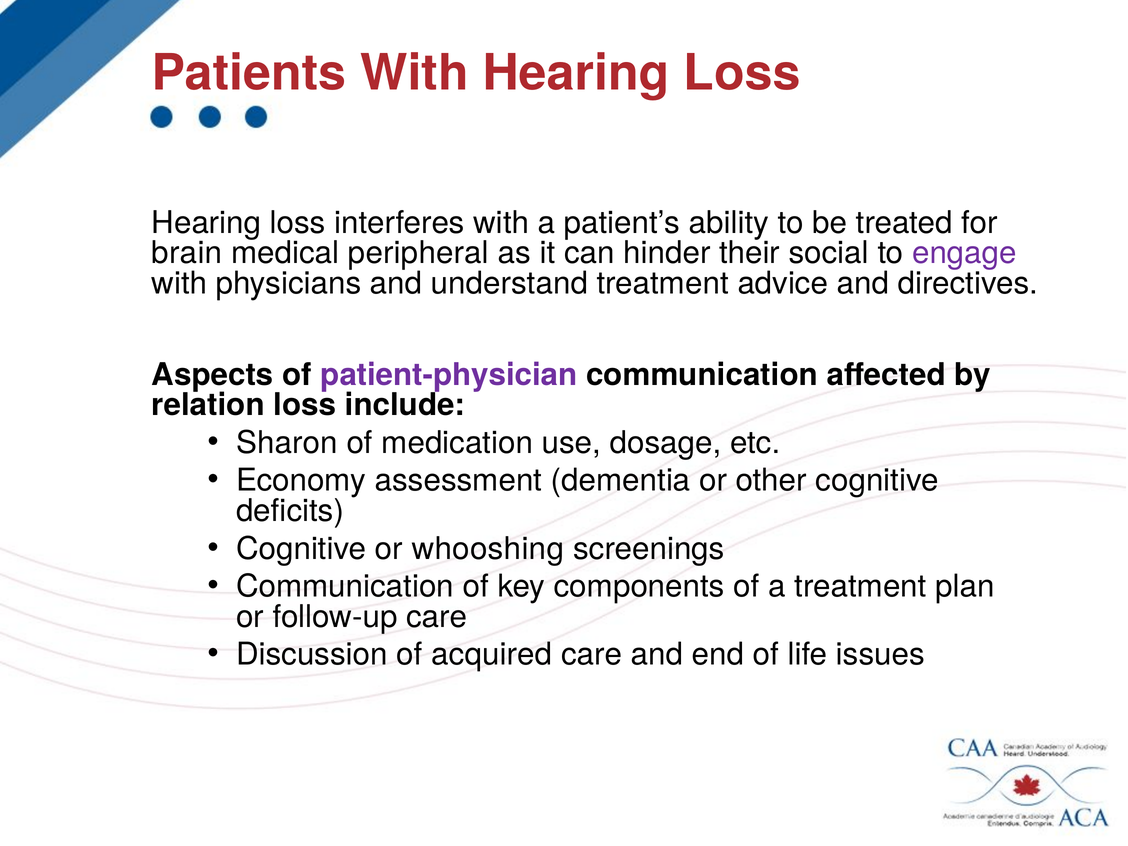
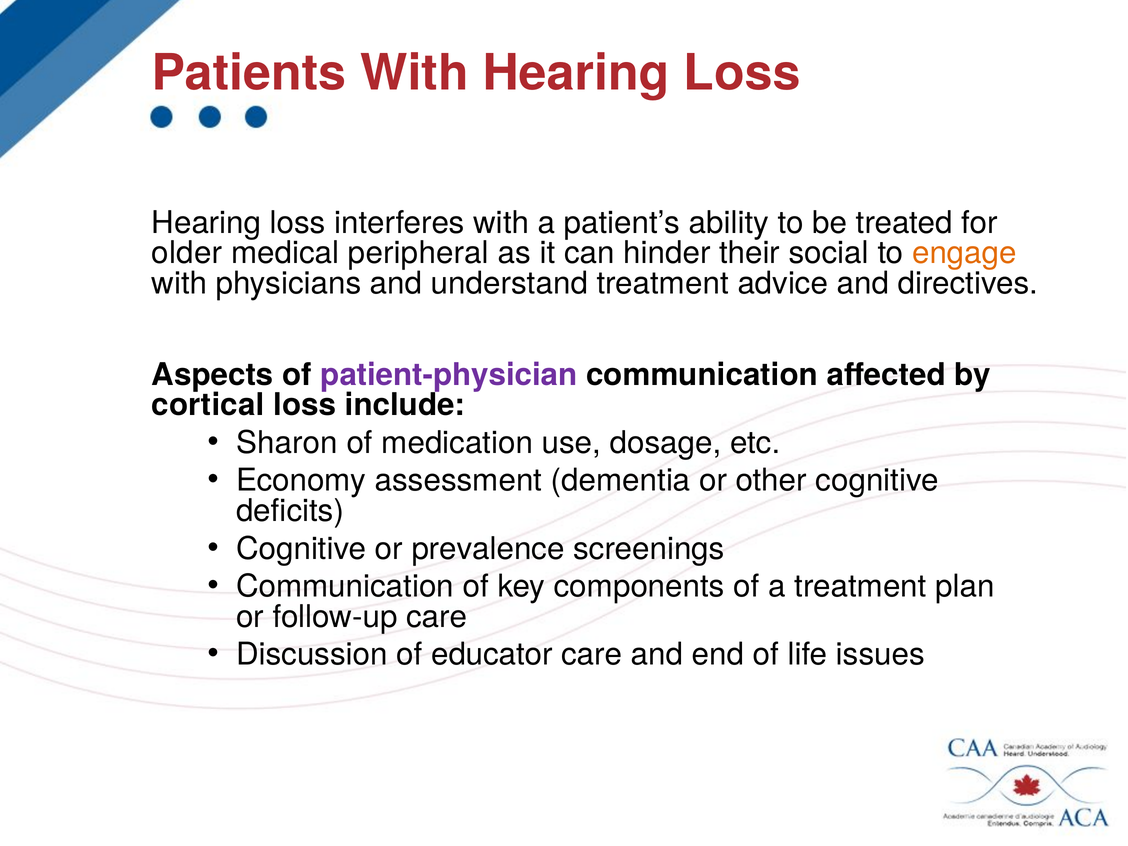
brain: brain -> older
engage colour: purple -> orange
relation: relation -> cortical
whooshing: whooshing -> prevalence
acquired: acquired -> educator
